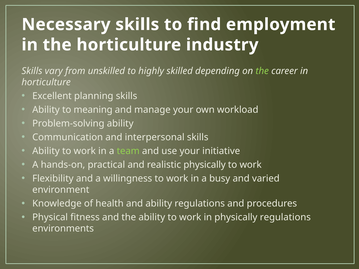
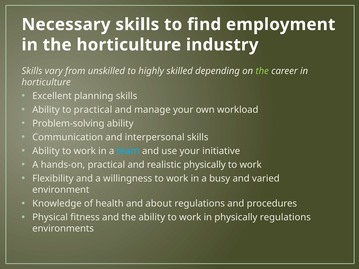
to meaning: meaning -> practical
team colour: light green -> light blue
and ability: ability -> about
